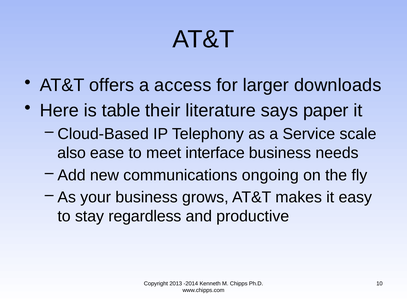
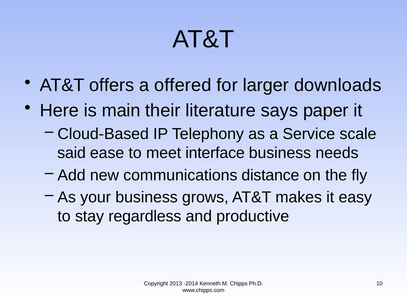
access: access -> offered
table: table -> main
also: also -> said
ongoing: ongoing -> distance
